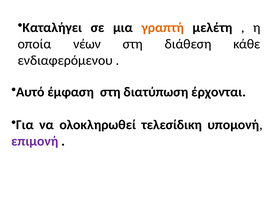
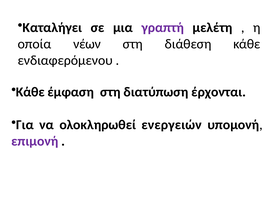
γραπτή colour: orange -> purple
Αυτό at (30, 92): Αυτό -> Κάθε
τελεσίδικη: τελεσίδικη -> ενεργειών
